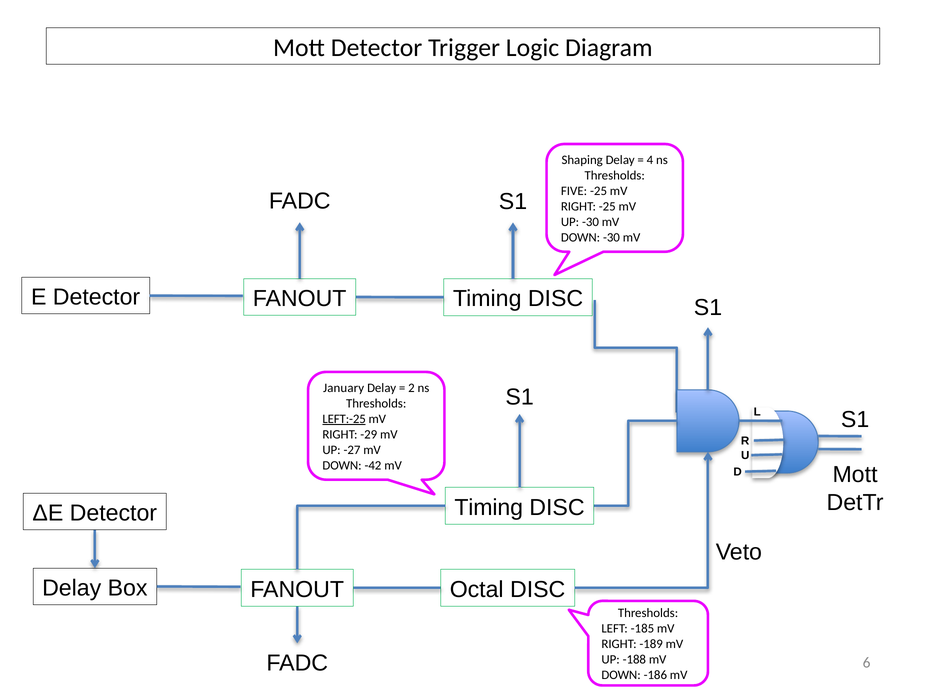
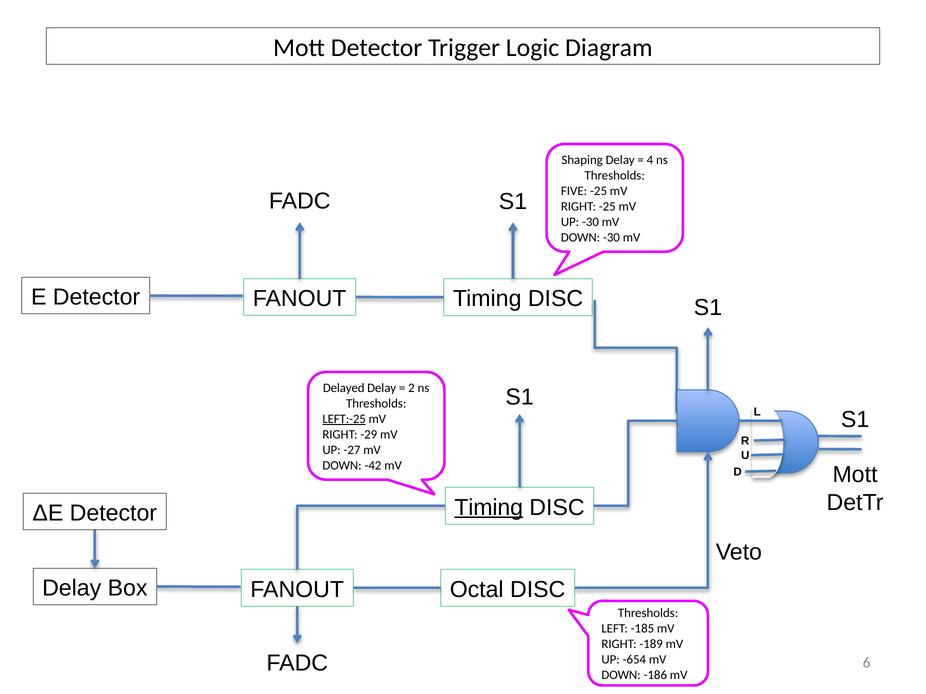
January: January -> Delayed
Timing at (489, 508) underline: none -> present
-188: -188 -> -654
